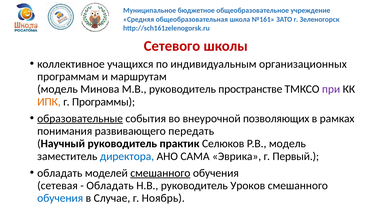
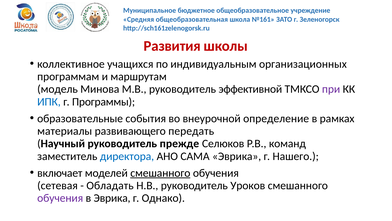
Сетевого: Сетевого -> Развития
пространстве: пространстве -> эффективной
ИПК colour: orange -> blue
образовательные underline: present -> none
позволяющих: позволяющих -> определение
понимания: понимания -> материалы
практик: практик -> прежде
Р.В модель: модель -> команд
Первый: Первый -> Нашего
обладать at (60, 173): обладать -> включает
обучения at (60, 198) colour: blue -> purple
в Случае: Случае -> Эврика
Ноябрь: Ноябрь -> Однако
